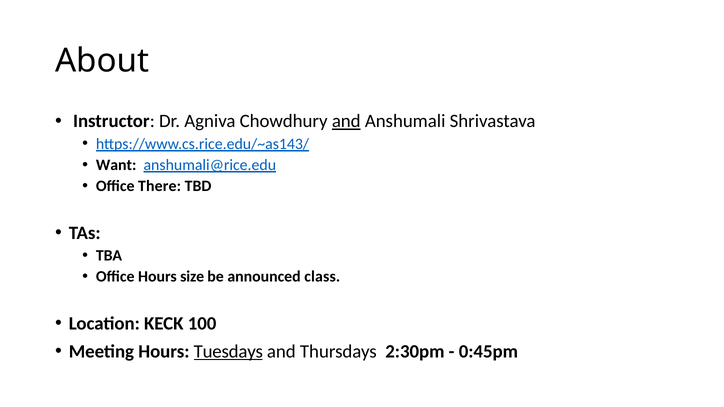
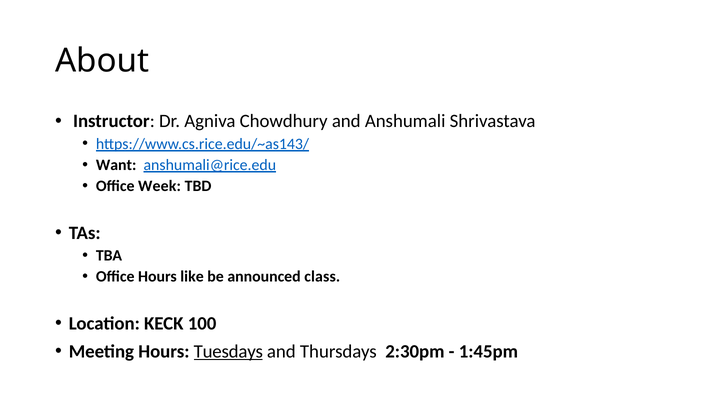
and at (346, 121) underline: present -> none
There: There -> Week
size: size -> like
0:45pm: 0:45pm -> 1:45pm
